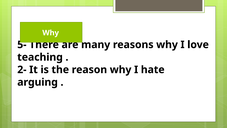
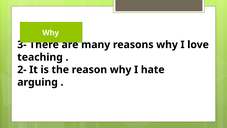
5-: 5- -> 3-
